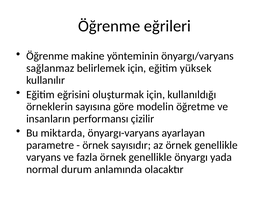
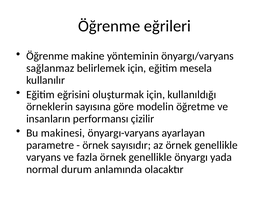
yüksek: yüksek -> mesela
miktarda: miktarda -> makinesi
